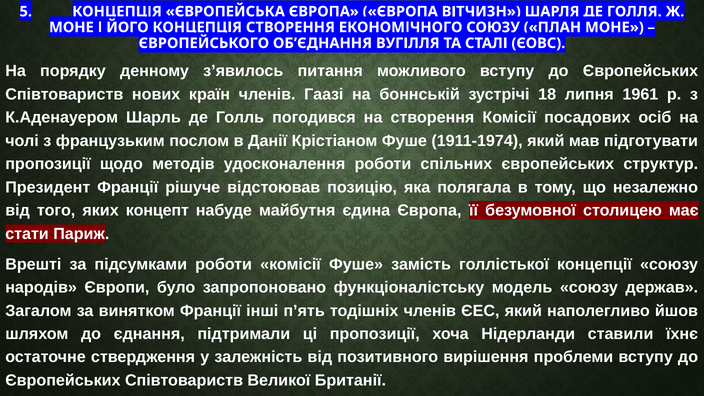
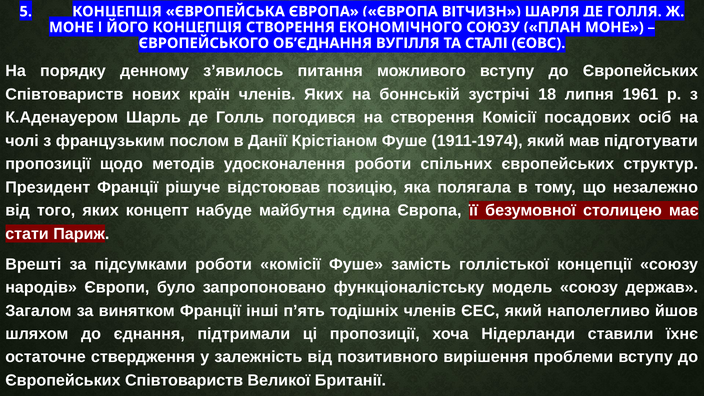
членів Гаазі: Гаазі -> Яких
